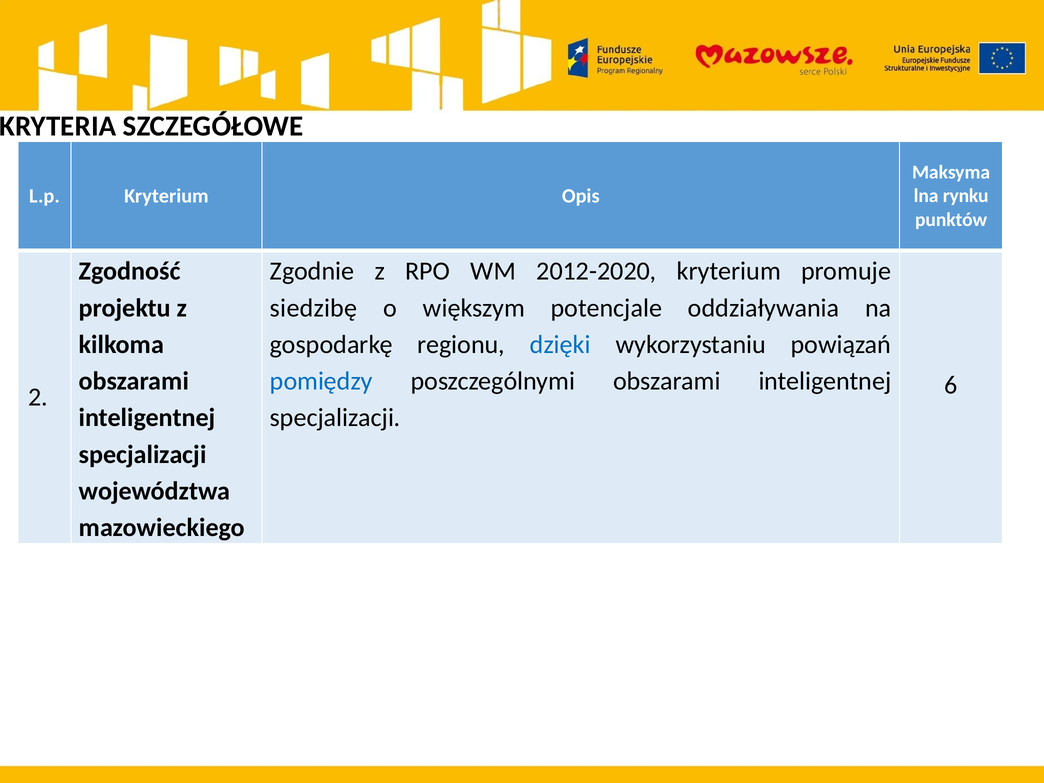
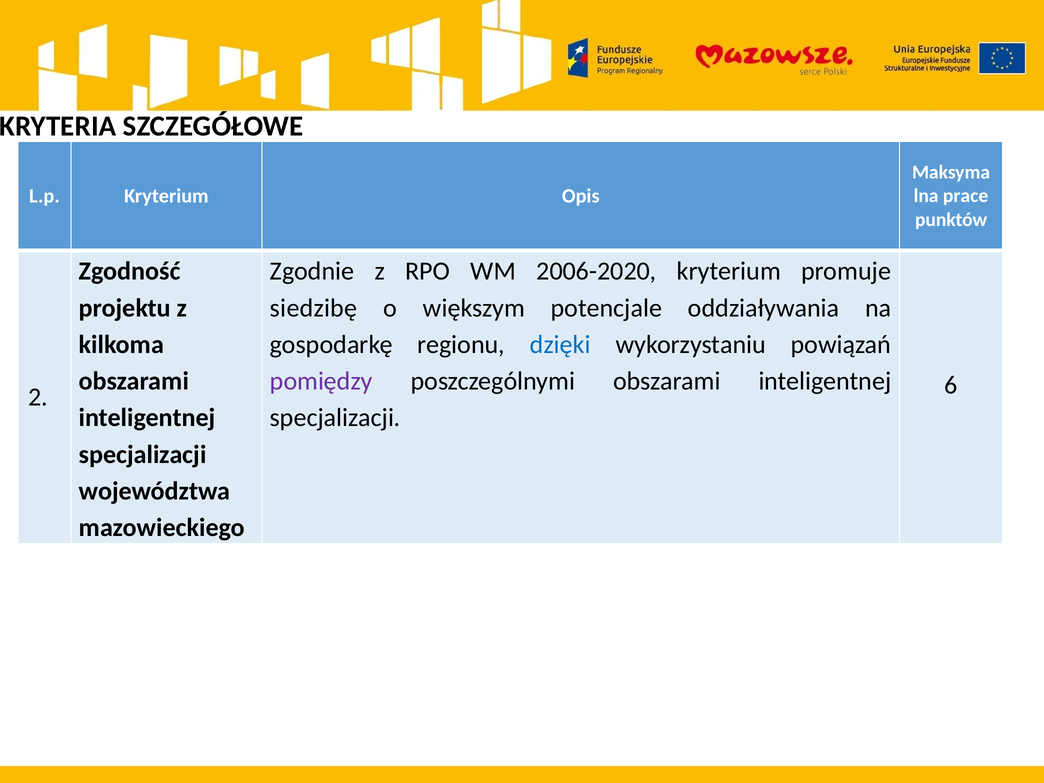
rynku: rynku -> prace
2012-2020: 2012-2020 -> 2006-2020
pomiędzy colour: blue -> purple
